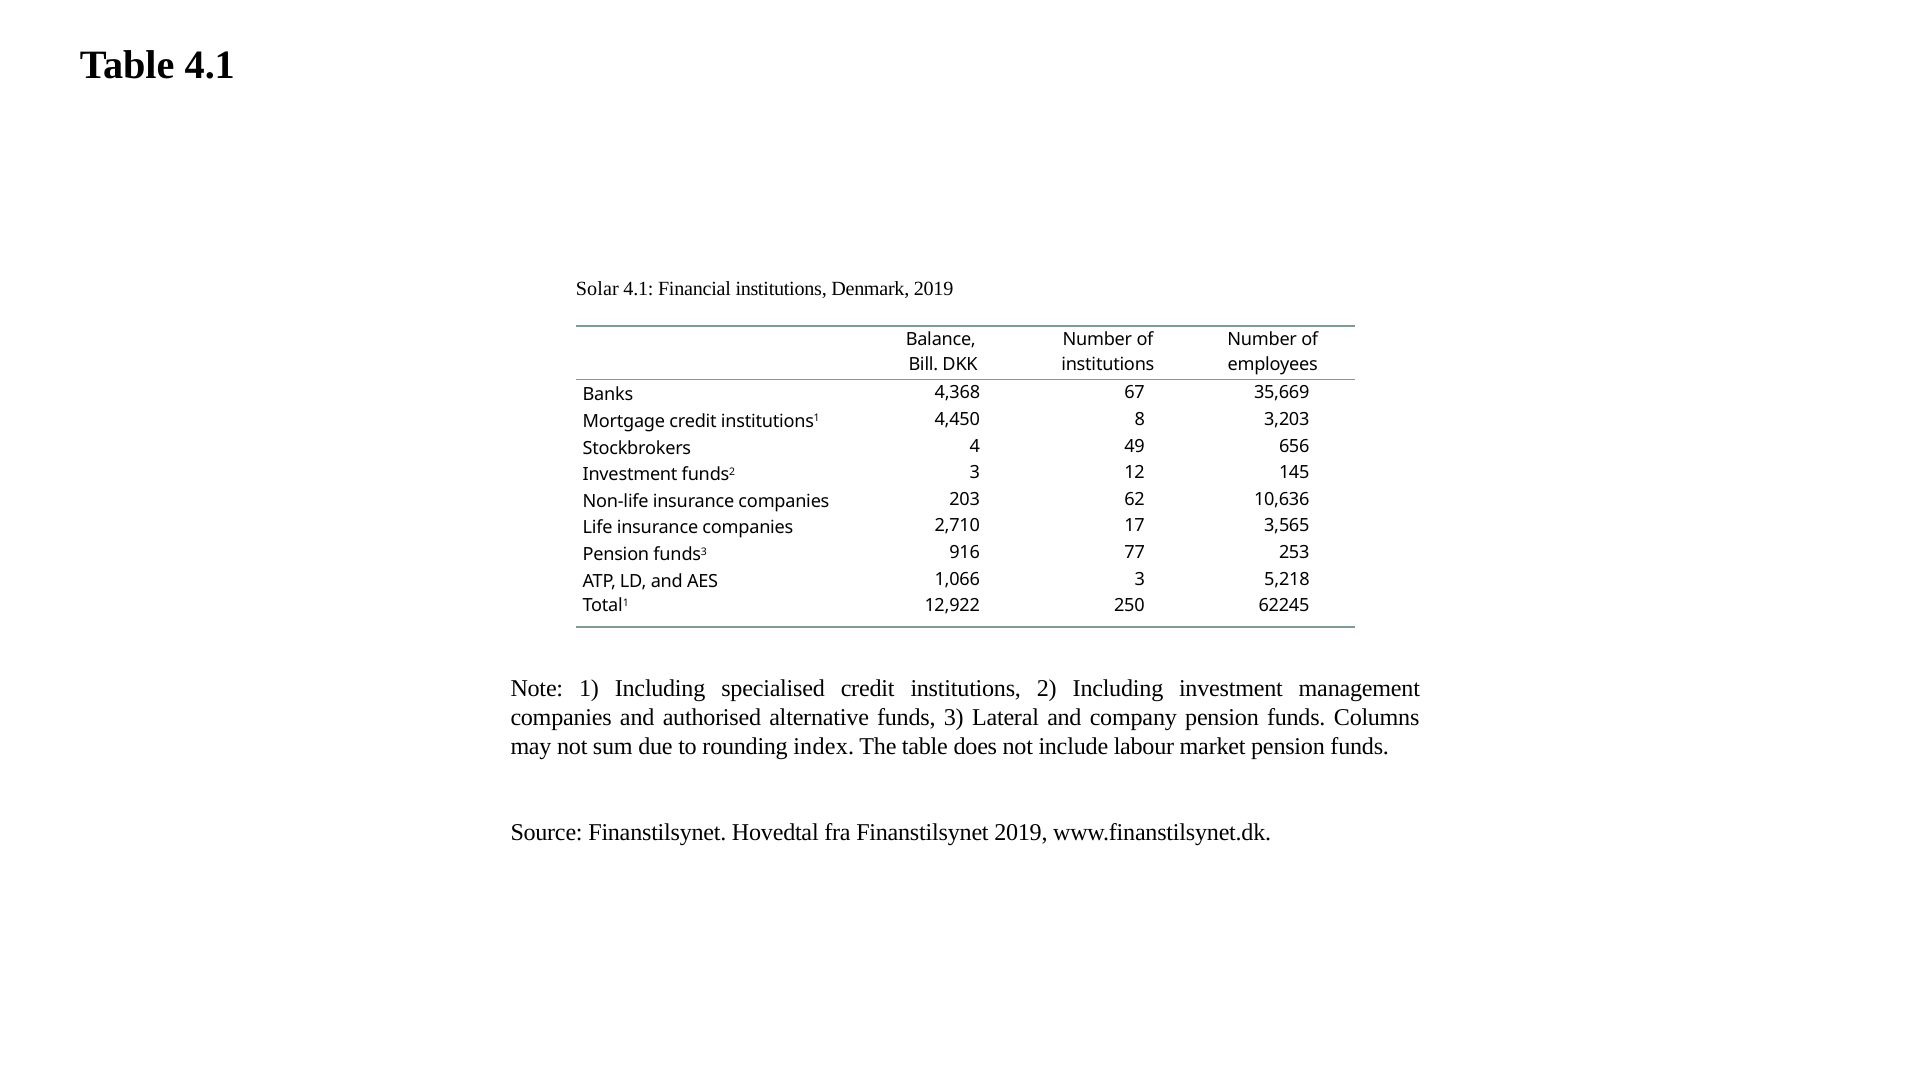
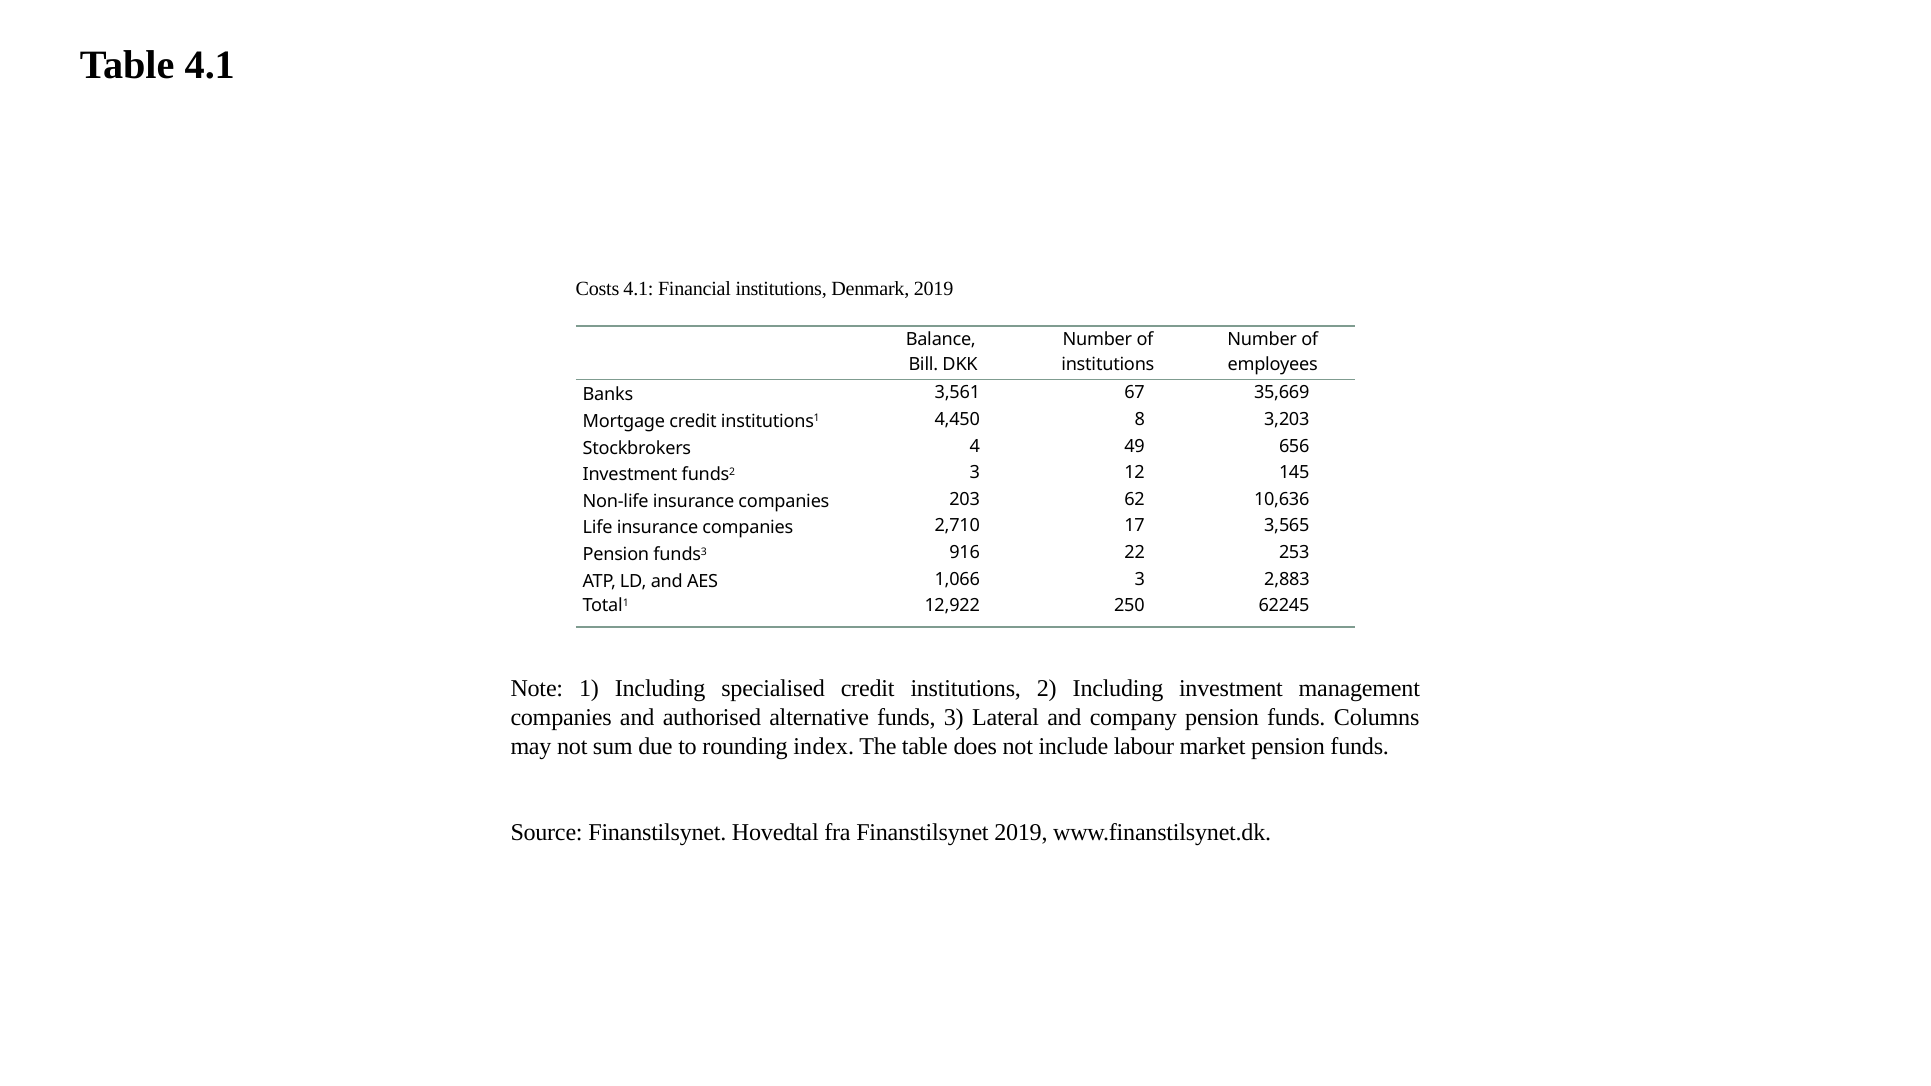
Solar: Solar -> Costs
4,368: 4,368 -> 3,561
77: 77 -> 22
5,218: 5,218 -> 2,883
